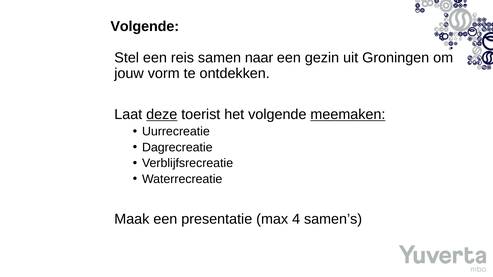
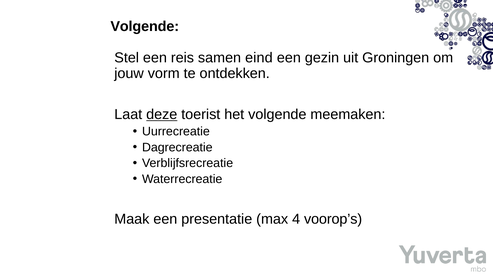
naar: naar -> eind
meemaken underline: present -> none
samen’s: samen’s -> voorop’s
